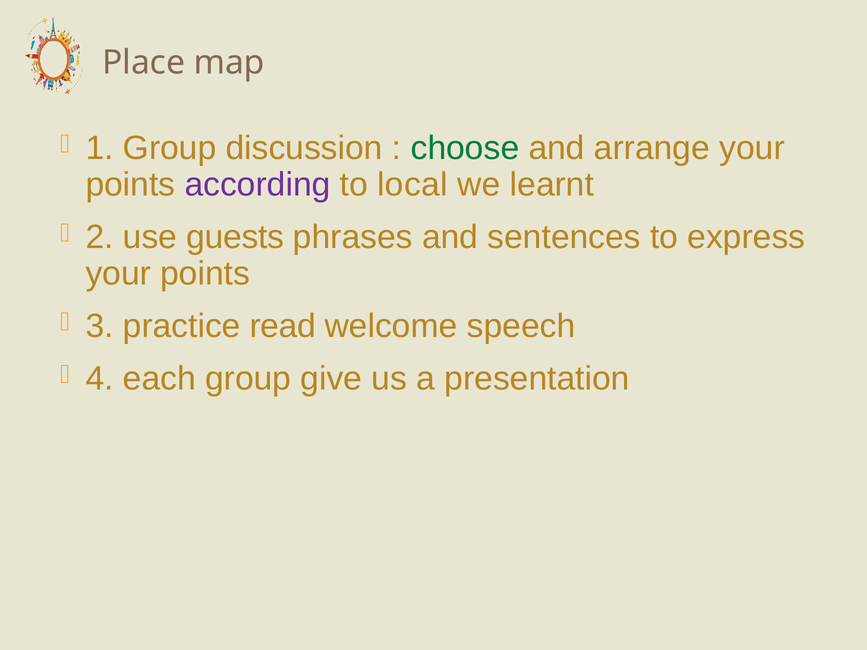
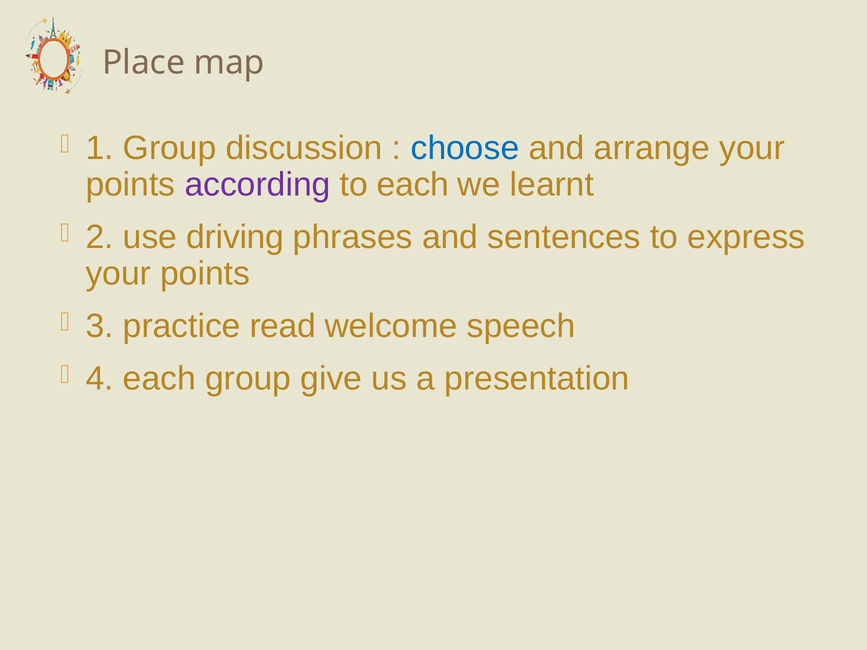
choose colour: green -> blue
to local: local -> each
guests: guests -> driving
